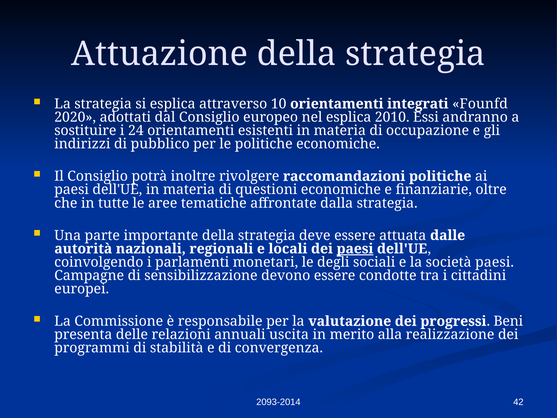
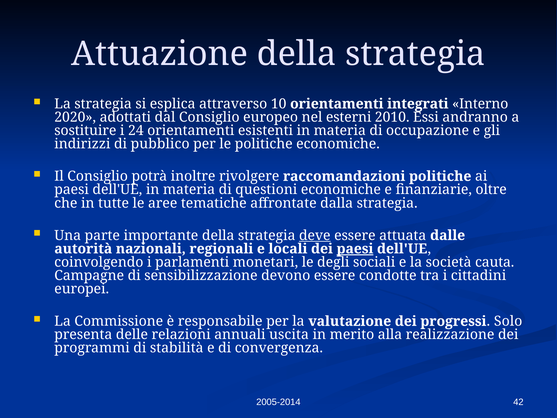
Founfd: Founfd -> Interno
nel esplica: esplica -> esterni
deve underline: none -> present
società paesi: paesi -> cauta
Beni: Beni -> Solo
2093-2014: 2093-2014 -> 2005-2014
